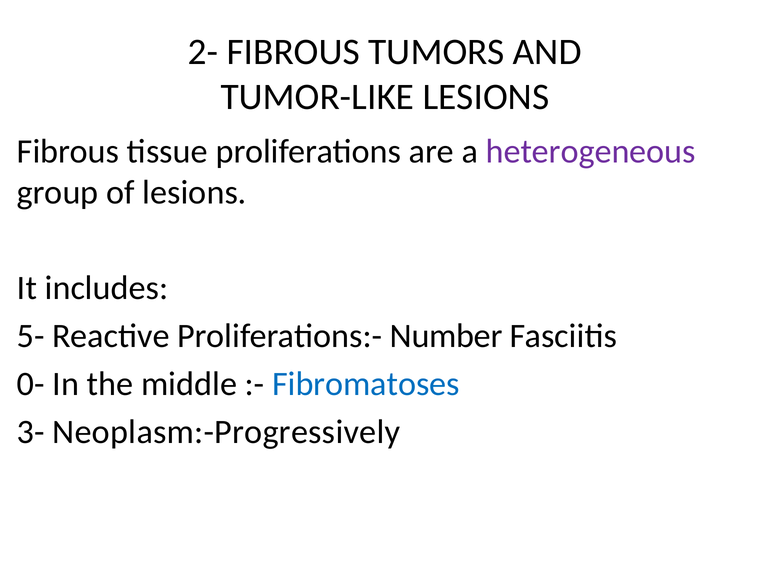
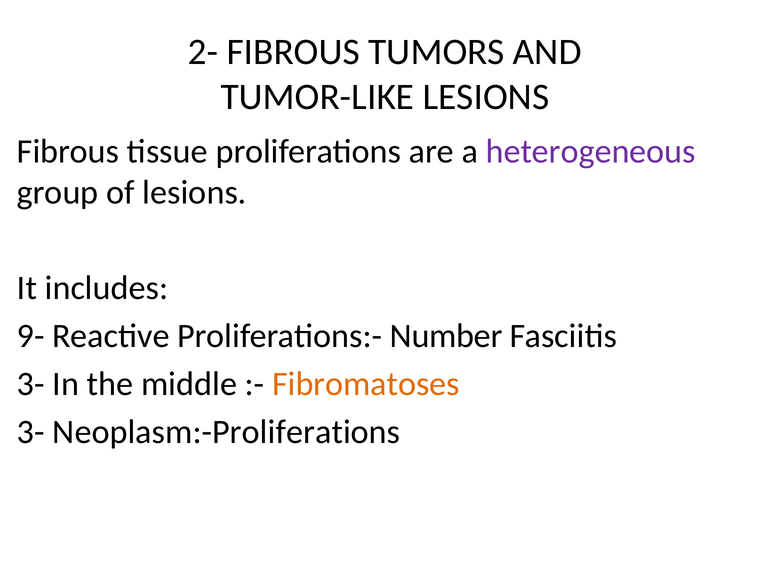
5-: 5- -> 9-
0- at (31, 384): 0- -> 3-
Fibromatoses colour: blue -> orange
Neoplasm:-Progressively: Neoplasm:-Progressively -> Neoplasm:-Proliferations
